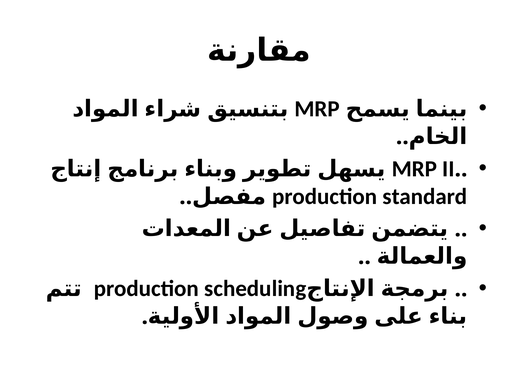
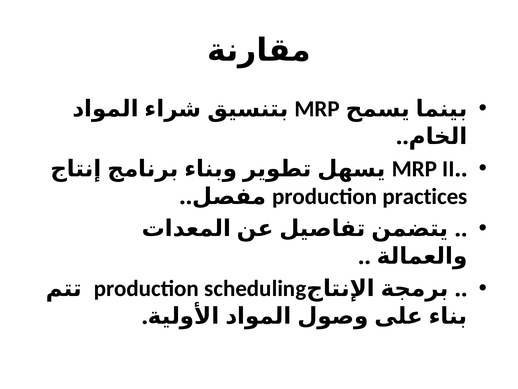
standard: standard -> practices
